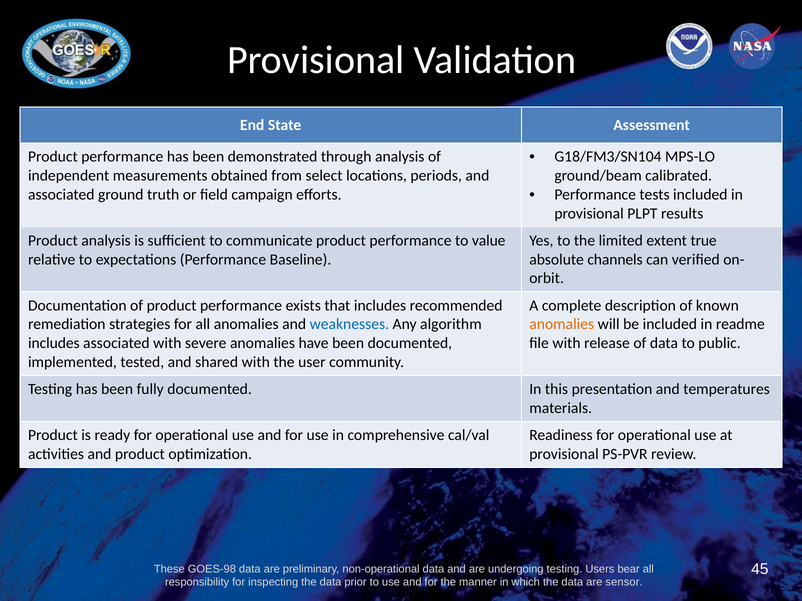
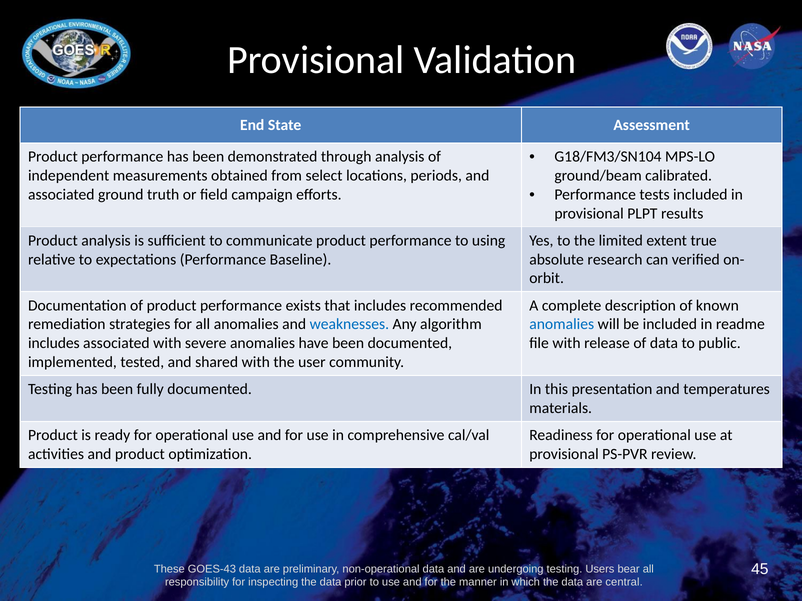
value: value -> using
channels: channels -> research
anomalies at (562, 325) colour: orange -> blue
GOES-98: GOES-98 -> GOES-43
sensor: sensor -> central
